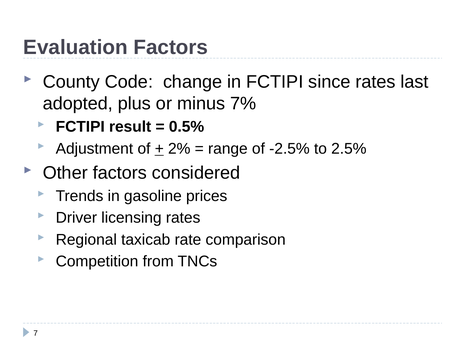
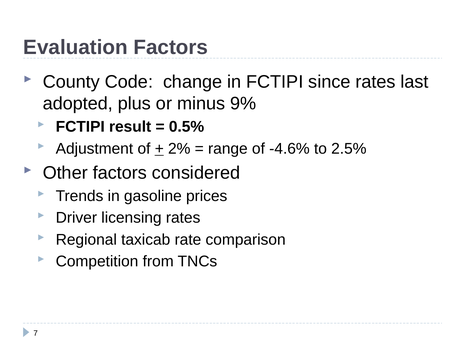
7%: 7% -> 9%
-2.5%: -2.5% -> -4.6%
